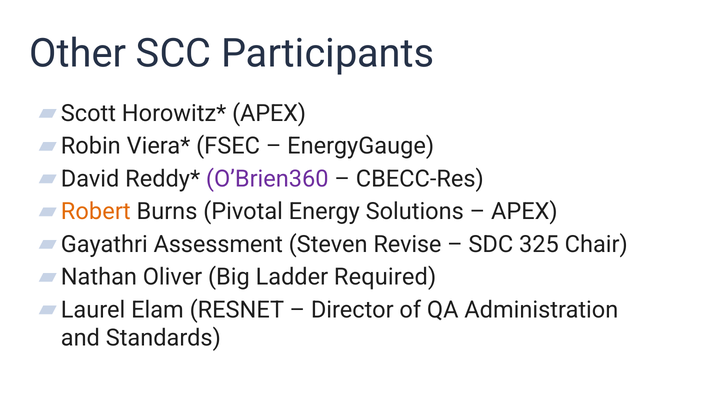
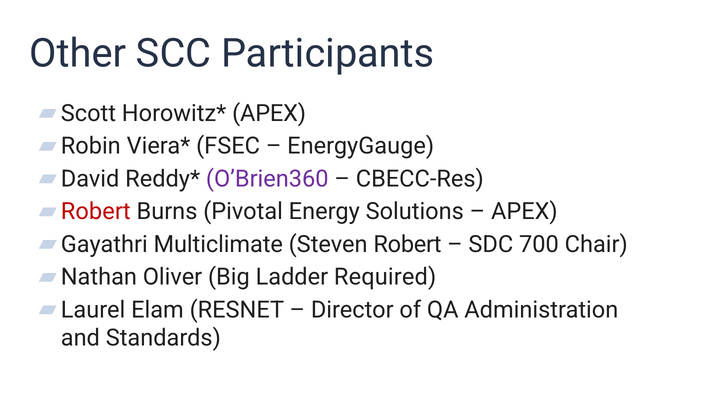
Robert at (96, 212) colour: orange -> red
Assessment: Assessment -> Multiclimate
Steven Revise: Revise -> Robert
325: 325 -> 700
